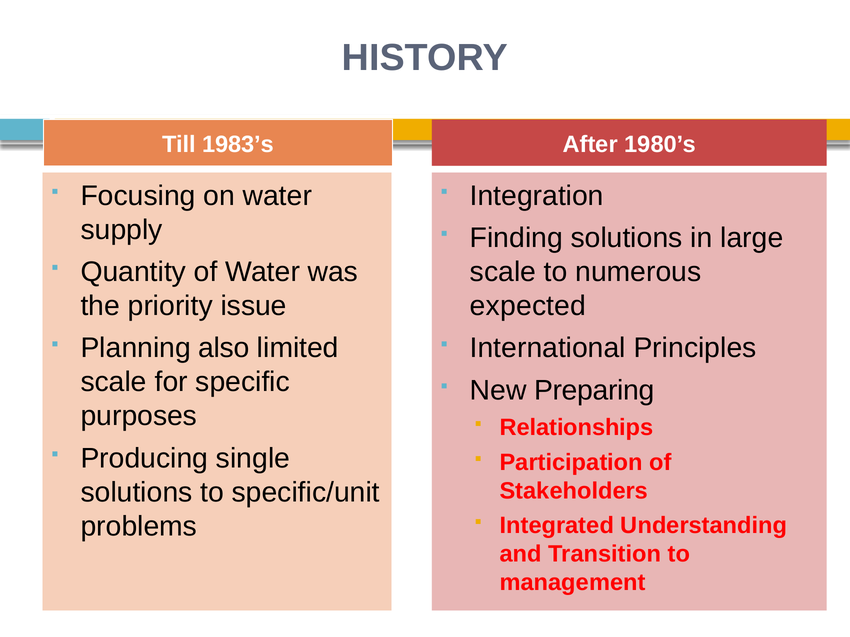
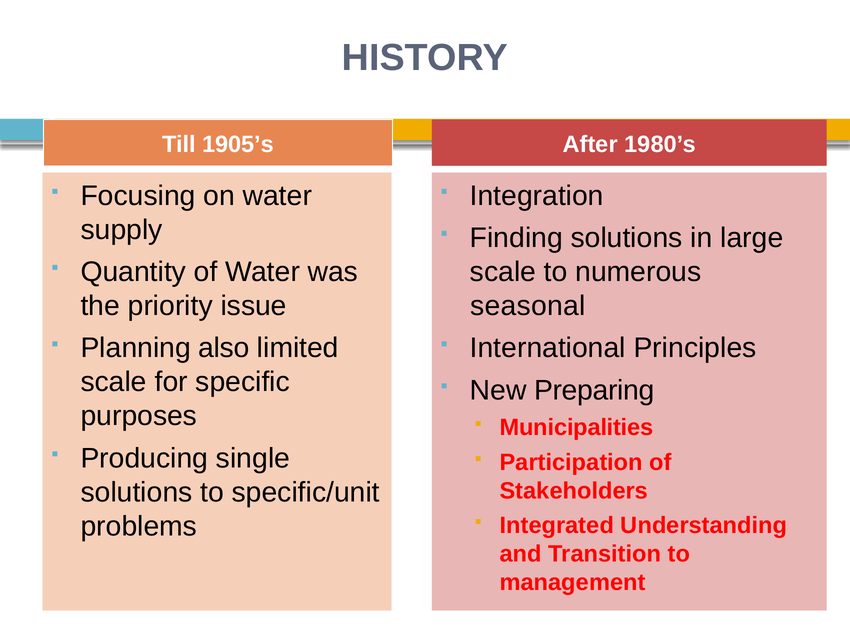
1983’s: 1983’s -> 1905’s
expected: expected -> seasonal
Relationships: Relationships -> Municipalities
